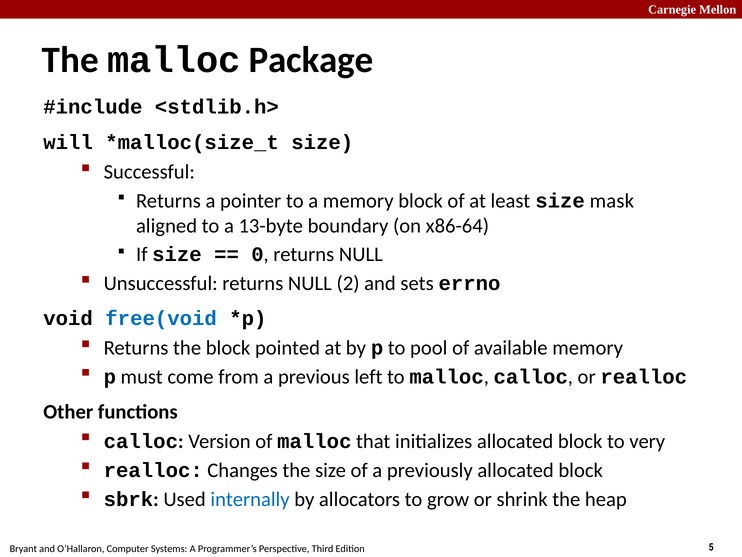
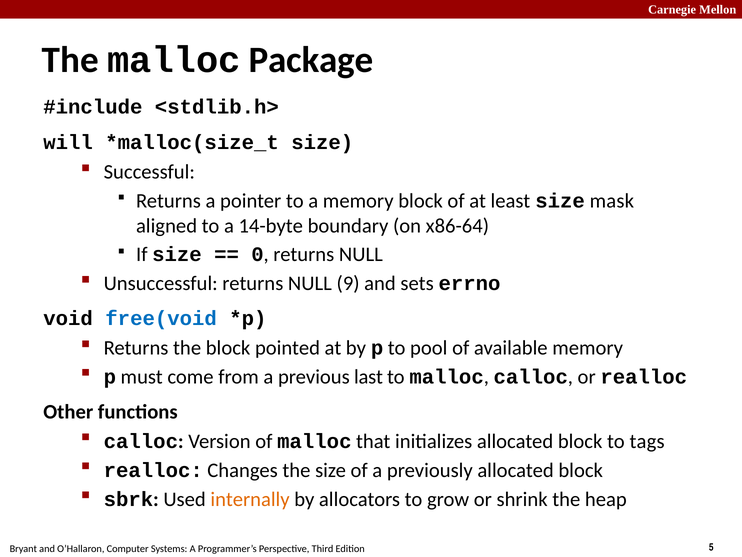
13-byte: 13-byte -> 14-byte
2: 2 -> 9
left: left -> last
very: very -> tags
internally colour: blue -> orange
